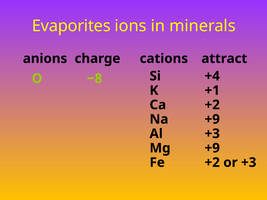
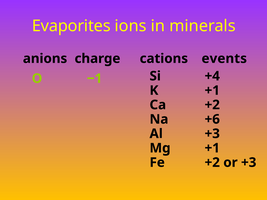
attract: attract -> events
−8: −8 -> −1
Na +9: +9 -> +6
Mg +9: +9 -> +1
